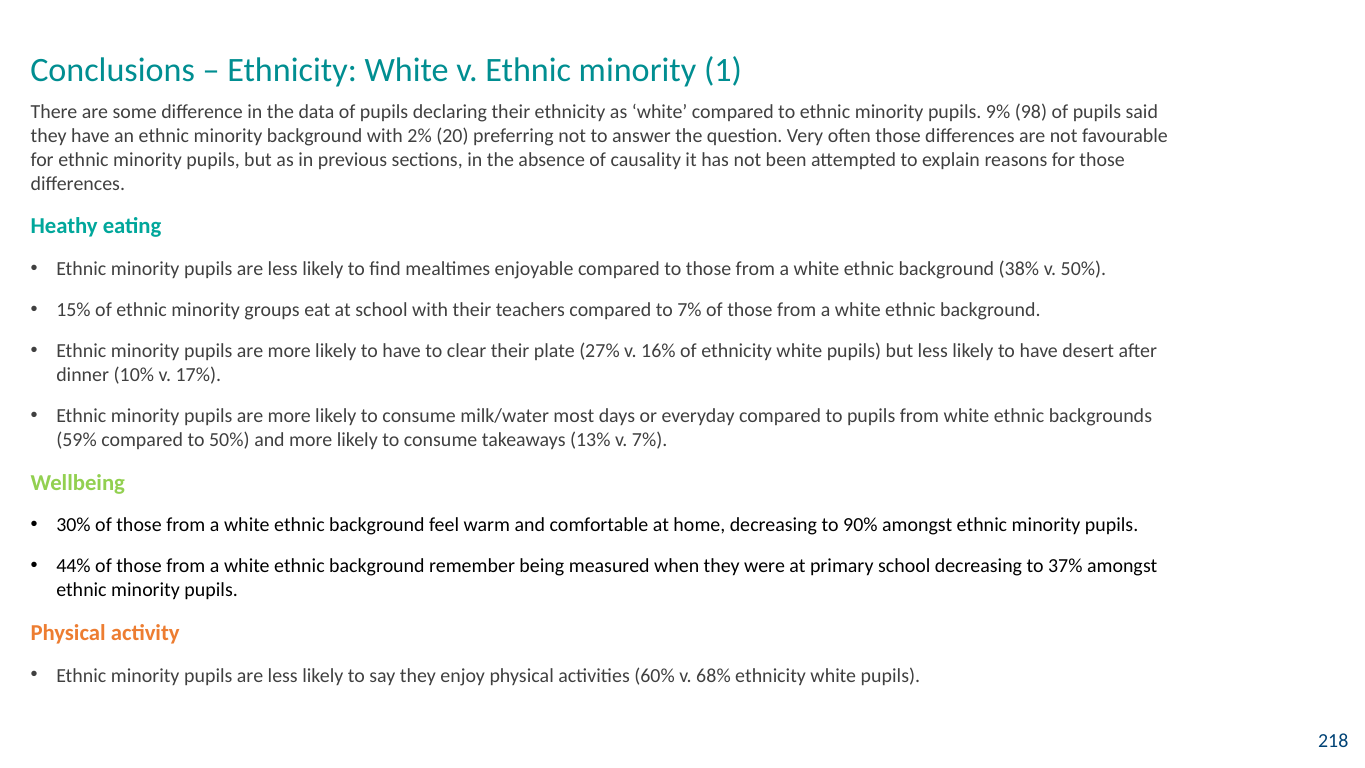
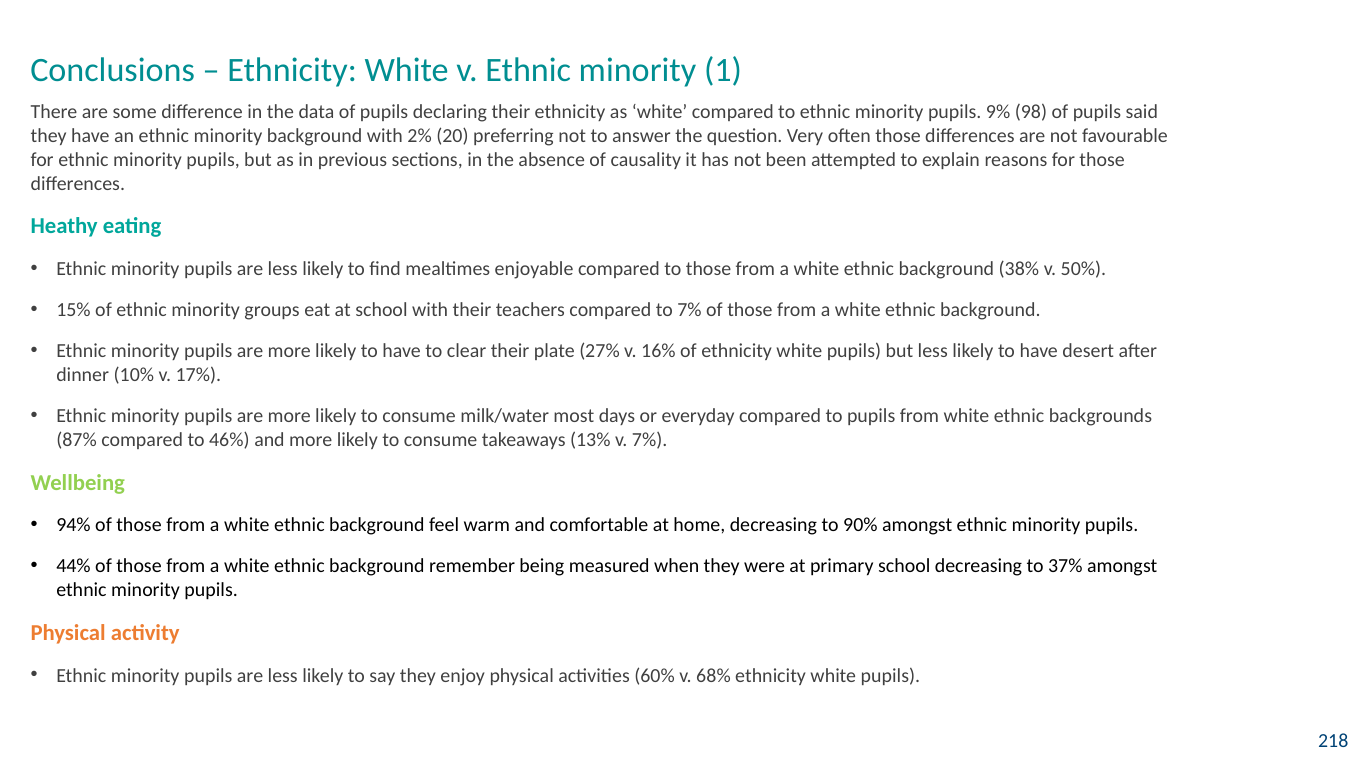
59%: 59% -> 87%
to 50%: 50% -> 46%
30%: 30% -> 94%
